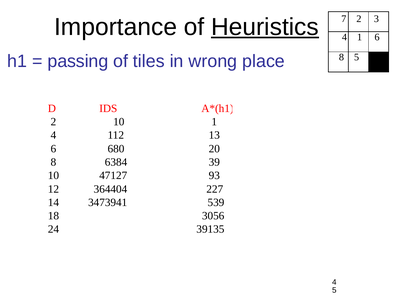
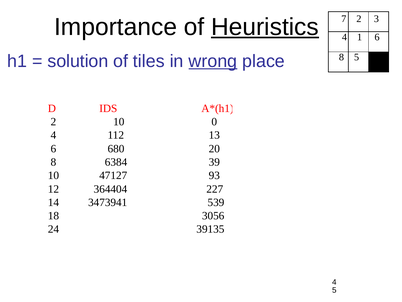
passing: passing -> solution
wrong underline: none -> present
10 1: 1 -> 0
